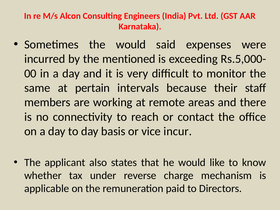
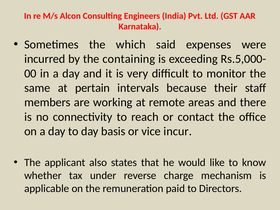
the would: would -> which
mentioned: mentioned -> containing
